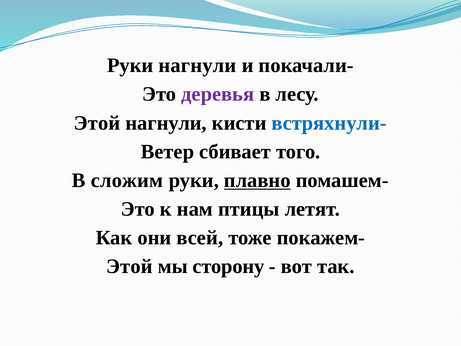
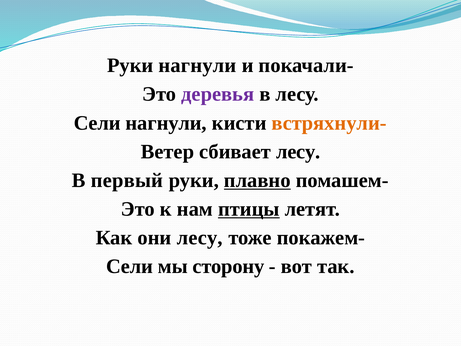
Этой at (97, 123): Этой -> Сели
встряхнули- colour: blue -> orange
сбивает того: того -> лесу
сложим: сложим -> первый
птицы underline: none -> present
они всей: всей -> лесу
Этой at (129, 266): Этой -> Сели
